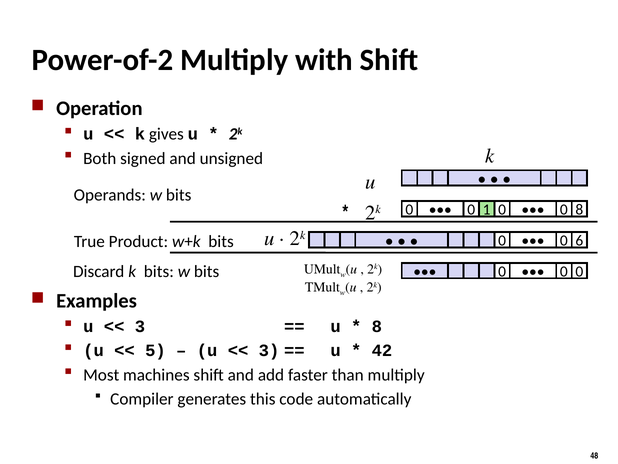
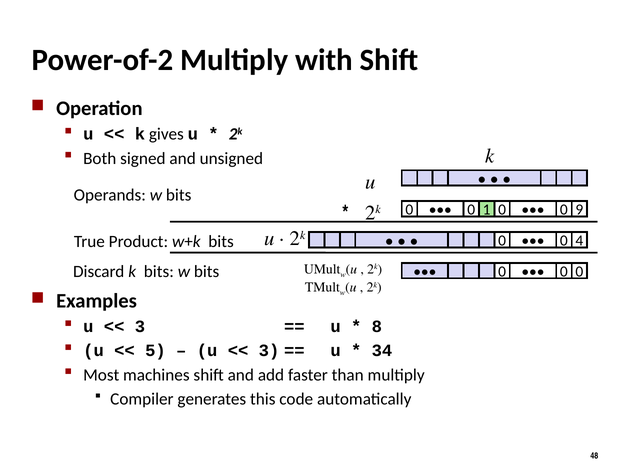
0 8: 8 -> 9
6: 6 -> 4
42: 42 -> 34
